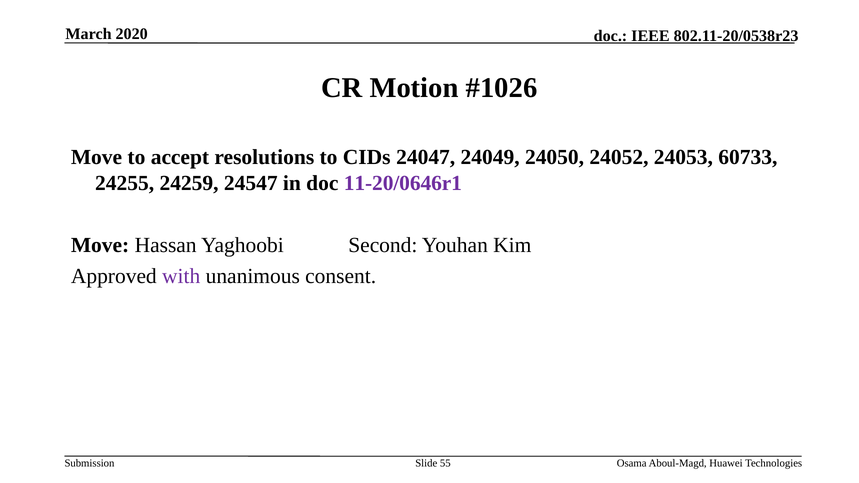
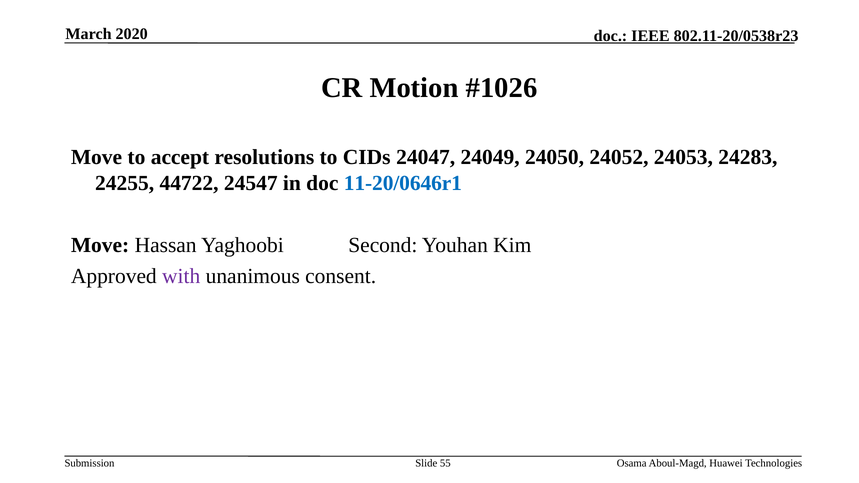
60733: 60733 -> 24283
24259: 24259 -> 44722
11-20/0646r1 colour: purple -> blue
